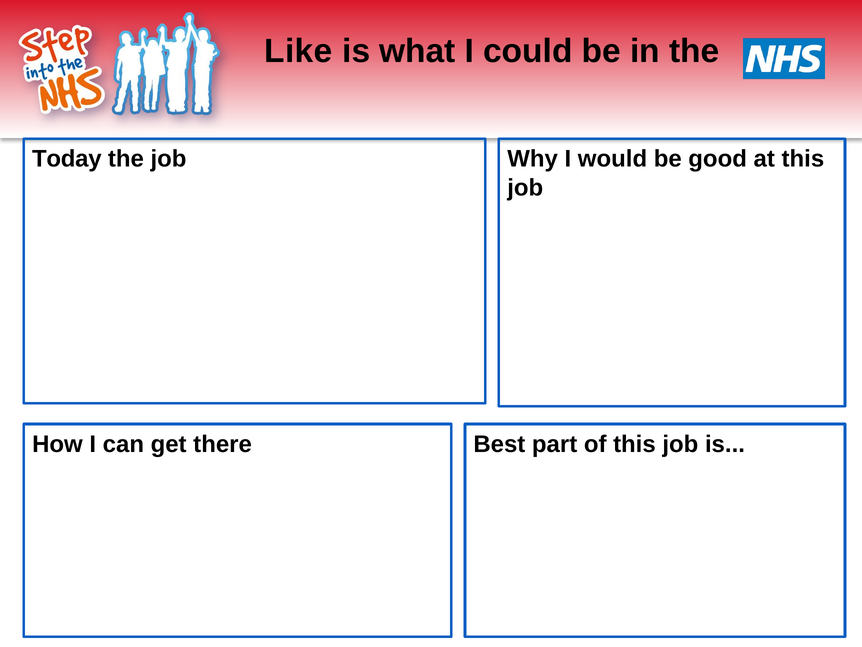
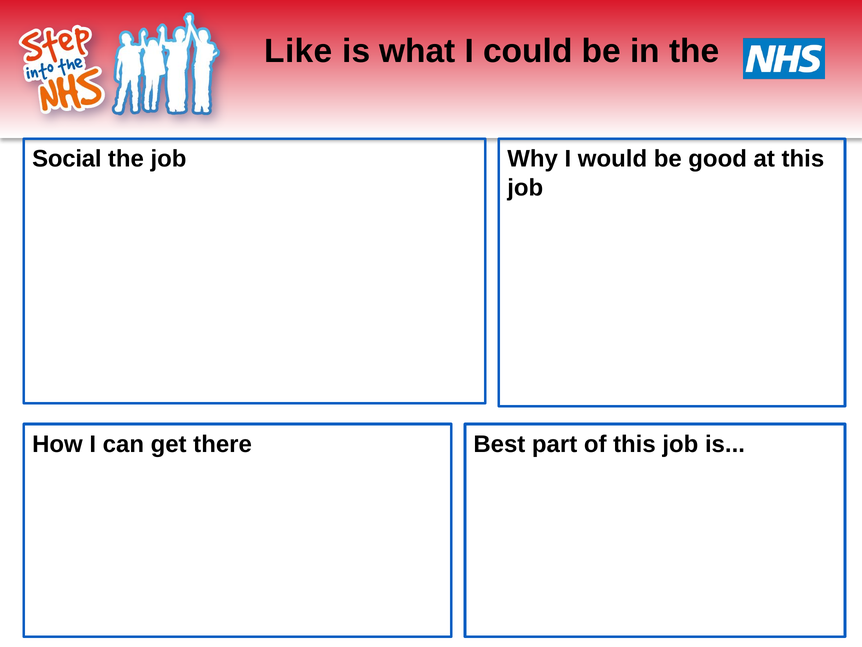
Today: Today -> Social
